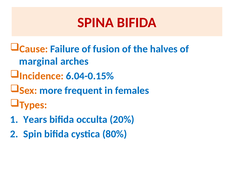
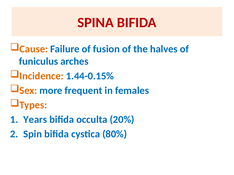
marginal: marginal -> funiculus
6.04-0.15%: 6.04-0.15% -> 1.44-0.15%
